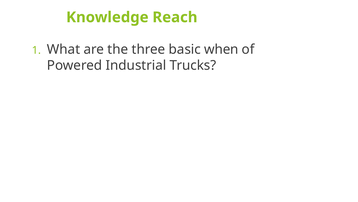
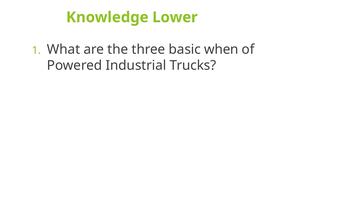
Reach: Reach -> Lower
